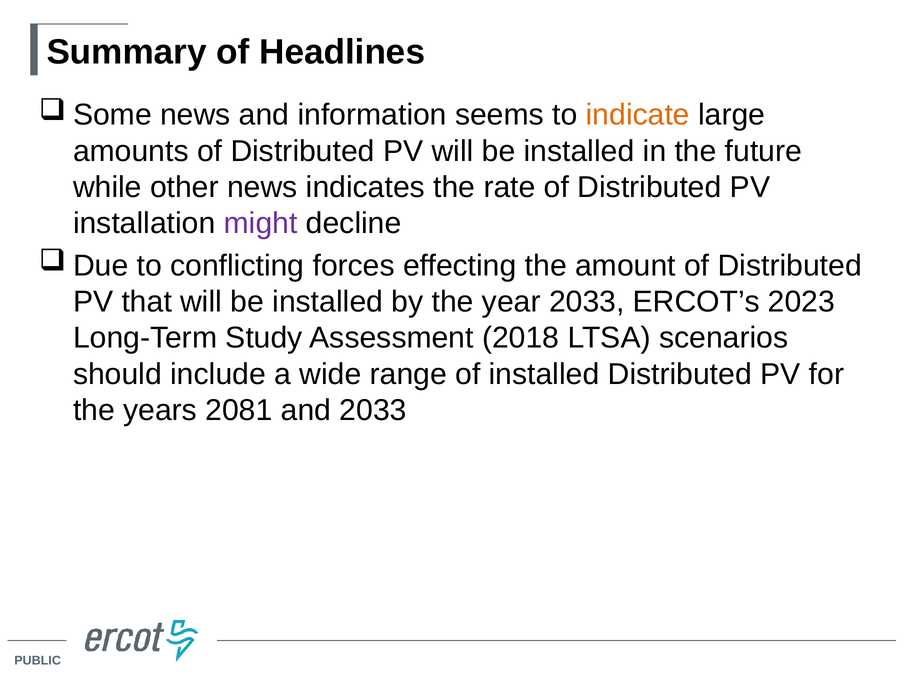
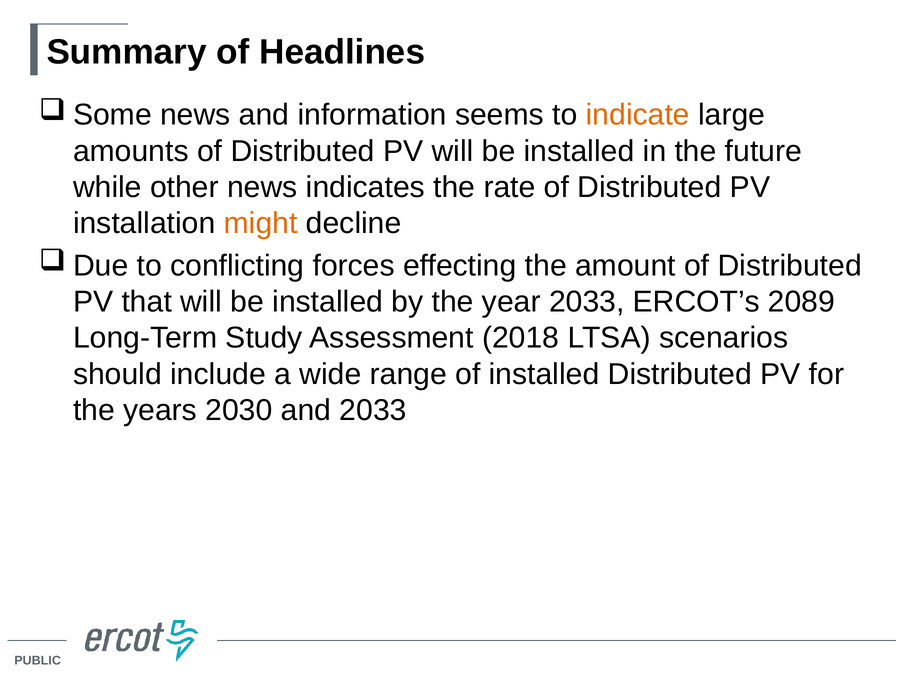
might colour: purple -> orange
2023: 2023 -> 2089
2081: 2081 -> 2030
